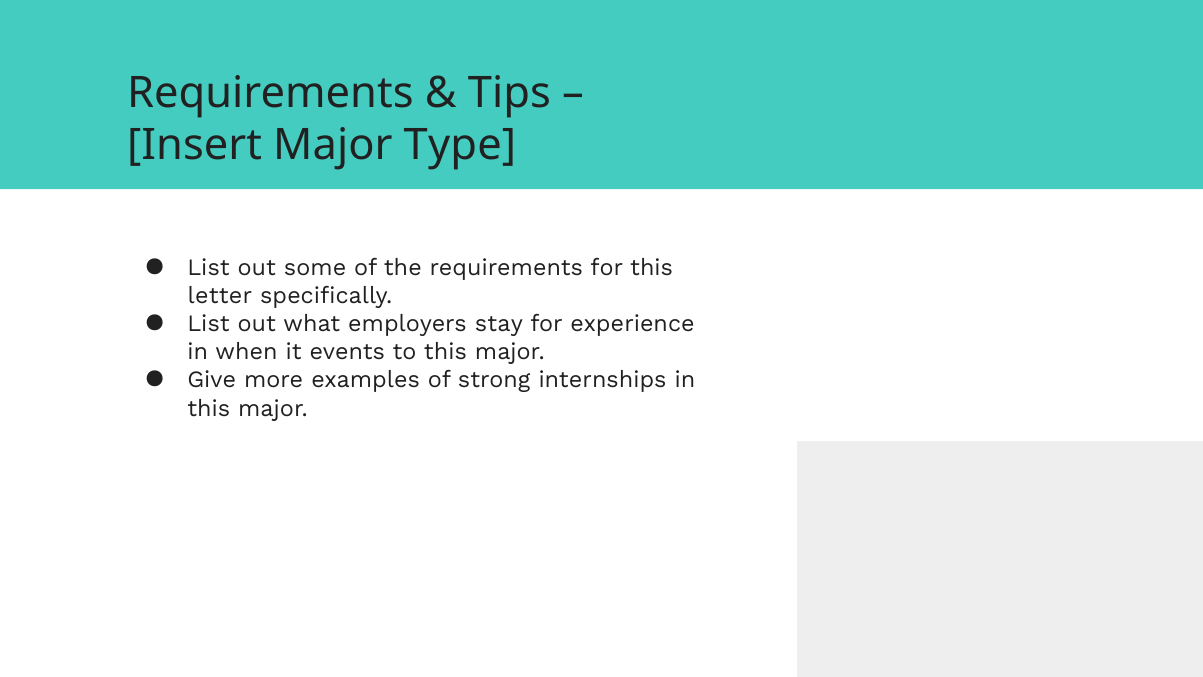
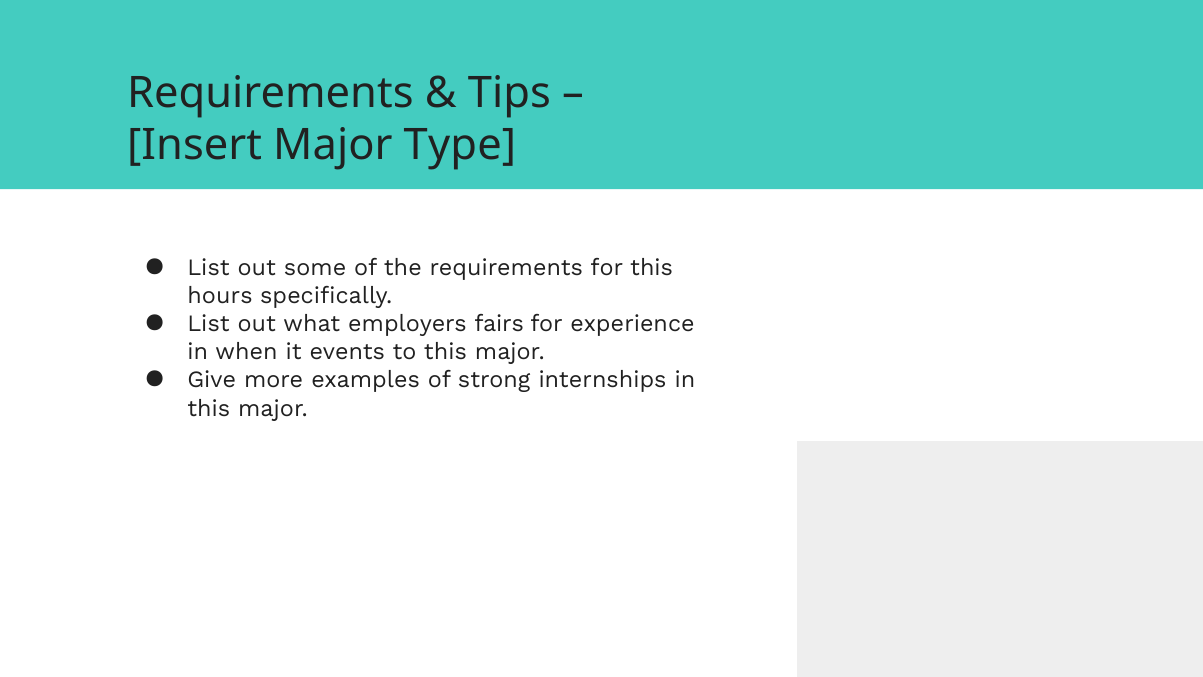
letter: letter -> hours
stay: stay -> fairs
